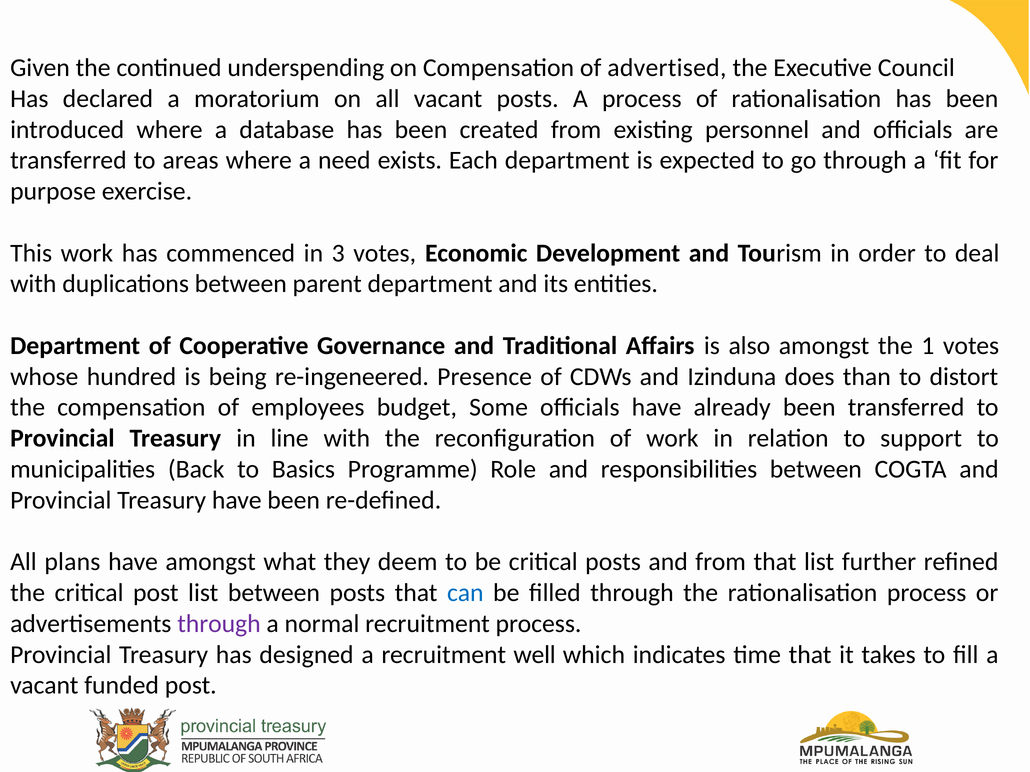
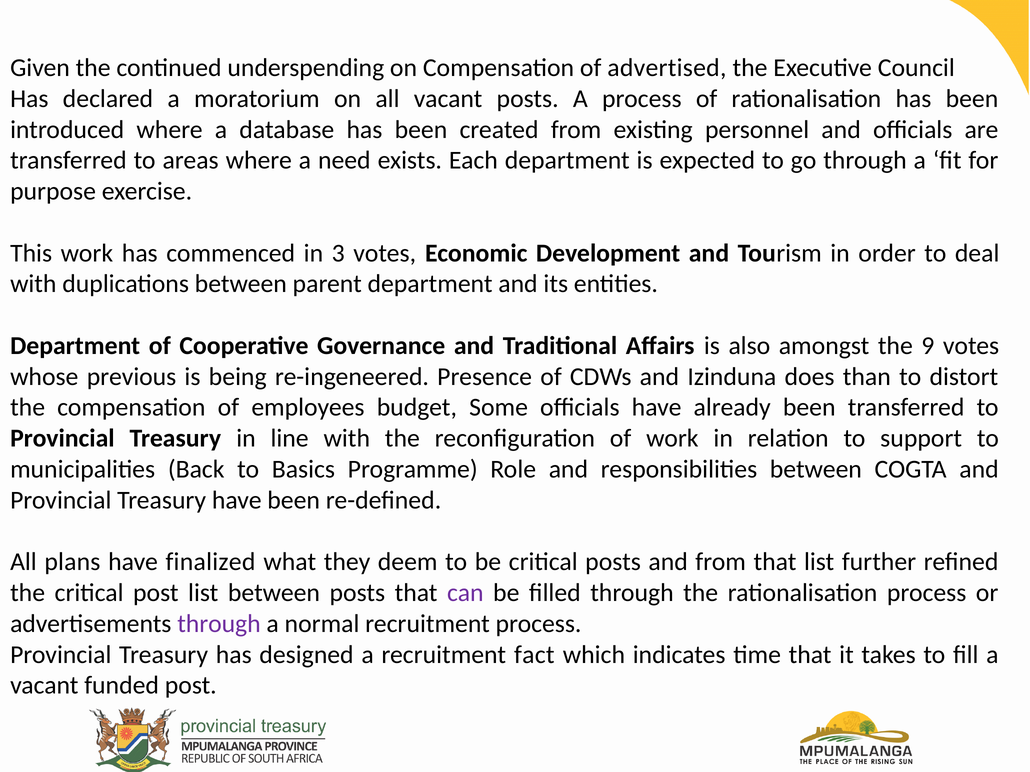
1: 1 -> 9
hundred: hundred -> previous
have amongst: amongst -> finalized
can colour: blue -> purple
well: well -> fact
